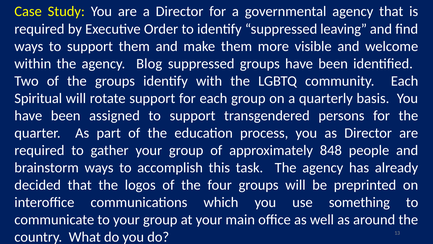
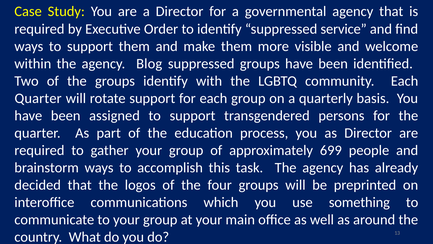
leaving: leaving -> service
Spiritual at (38, 98): Spiritual -> Quarter
848: 848 -> 699
